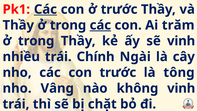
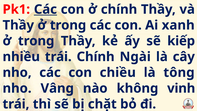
ở trước: trước -> chính
các at (100, 25) underline: present -> none
trăm: trăm -> xanh
sẽ vinh: vinh -> kiếp
con trước: trước -> chiều
